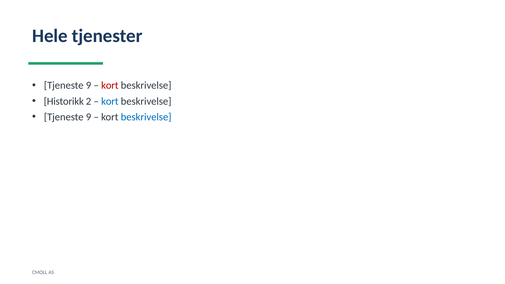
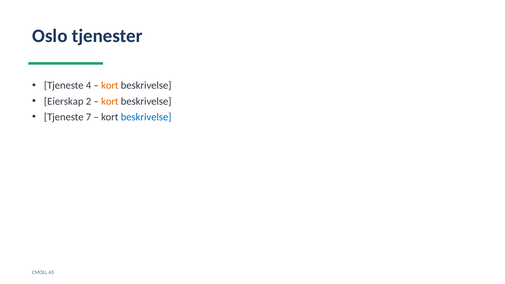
Hele: Hele -> Oslo
9 at (89, 86): 9 -> 4
kort at (110, 86) colour: red -> orange
Historikk: Historikk -> Eierskap
kort at (110, 101) colour: blue -> orange
9 at (89, 117): 9 -> 7
